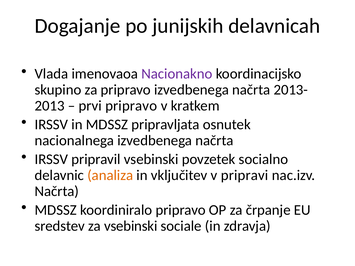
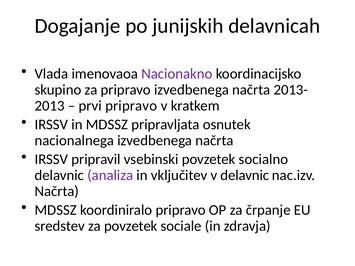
analiza colour: orange -> purple
v pripravi: pripravi -> delavnic
za vsebinski: vsebinski -> povzetek
